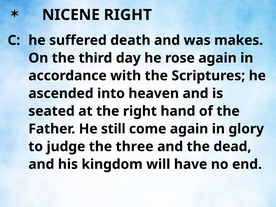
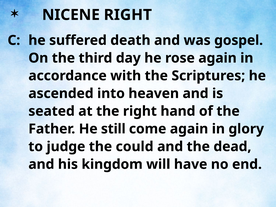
makes: makes -> gospel
three: three -> could
